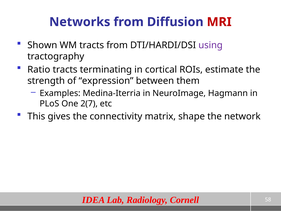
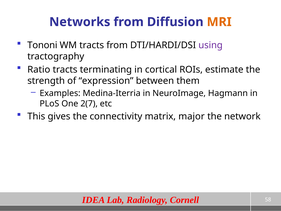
MRI colour: red -> orange
Shown: Shown -> Tononi
shape: shape -> major
